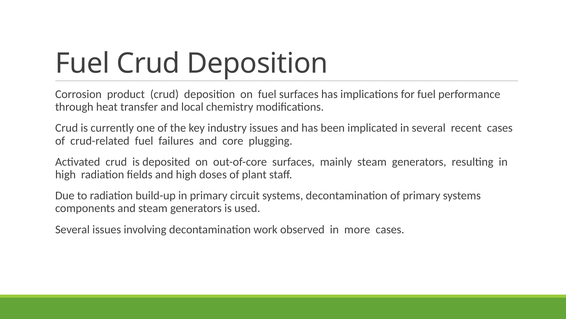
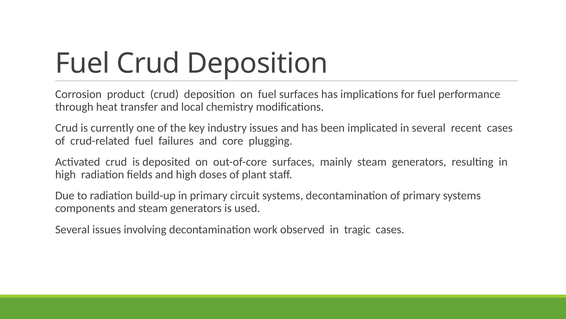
more: more -> tragic
